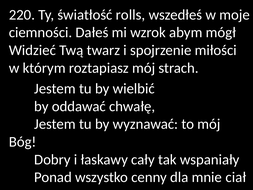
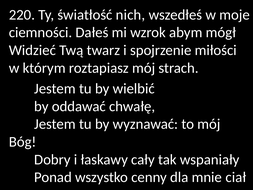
rolls: rolls -> nich
